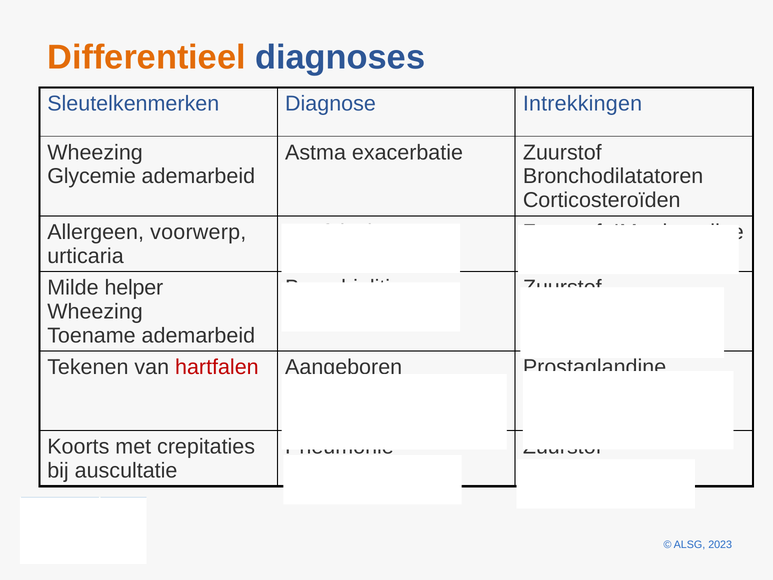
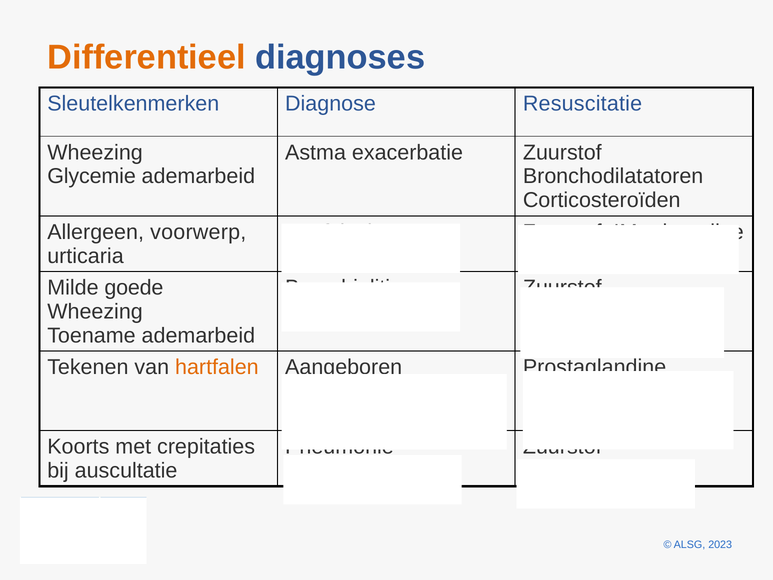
Intrekkingen: Intrekkingen -> Resuscitatie
helper: helper -> goede
hartfalen colour: red -> orange
